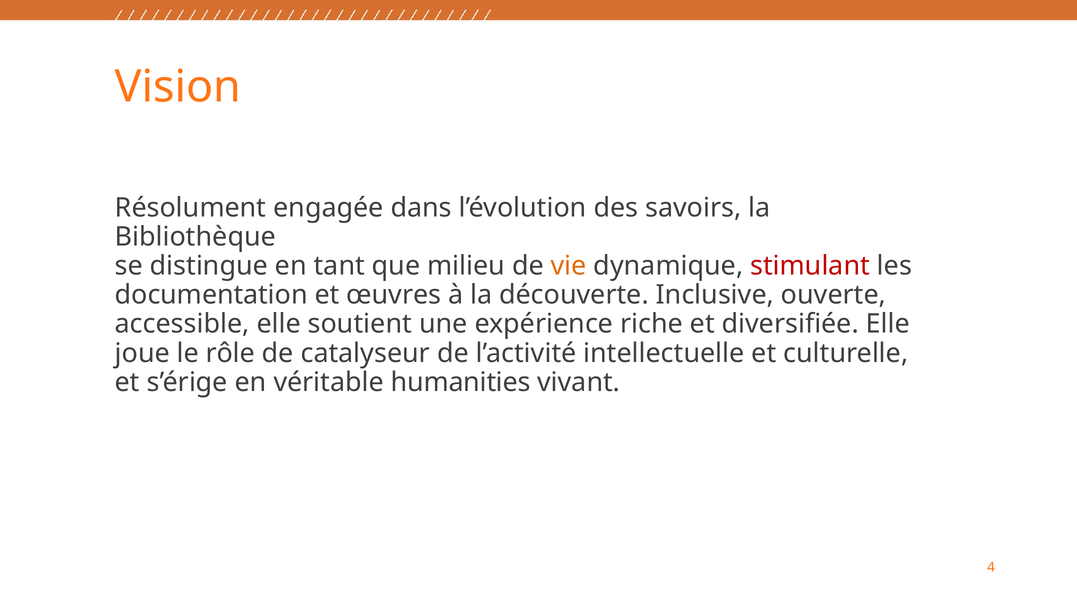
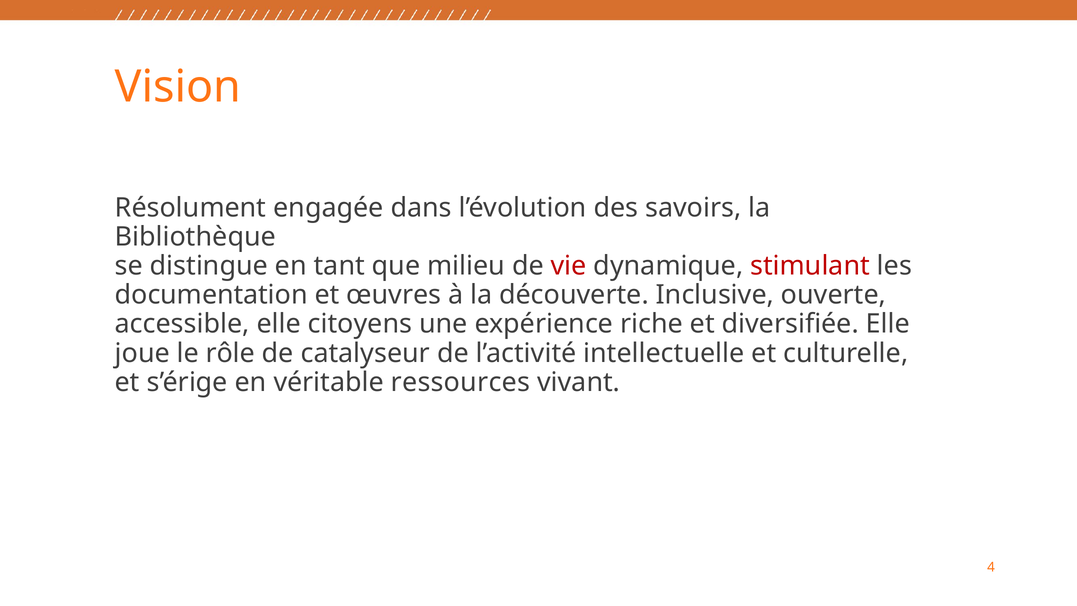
vie colour: orange -> red
soutient: soutient -> citoyens
humanities: humanities -> ressources
